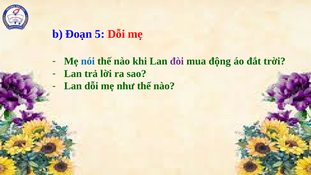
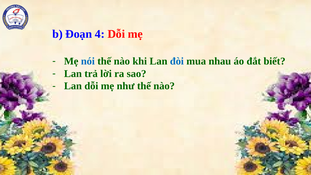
5: 5 -> 4
đòi colour: purple -> blue
động: động -> nhau
trời: trời -> biết
